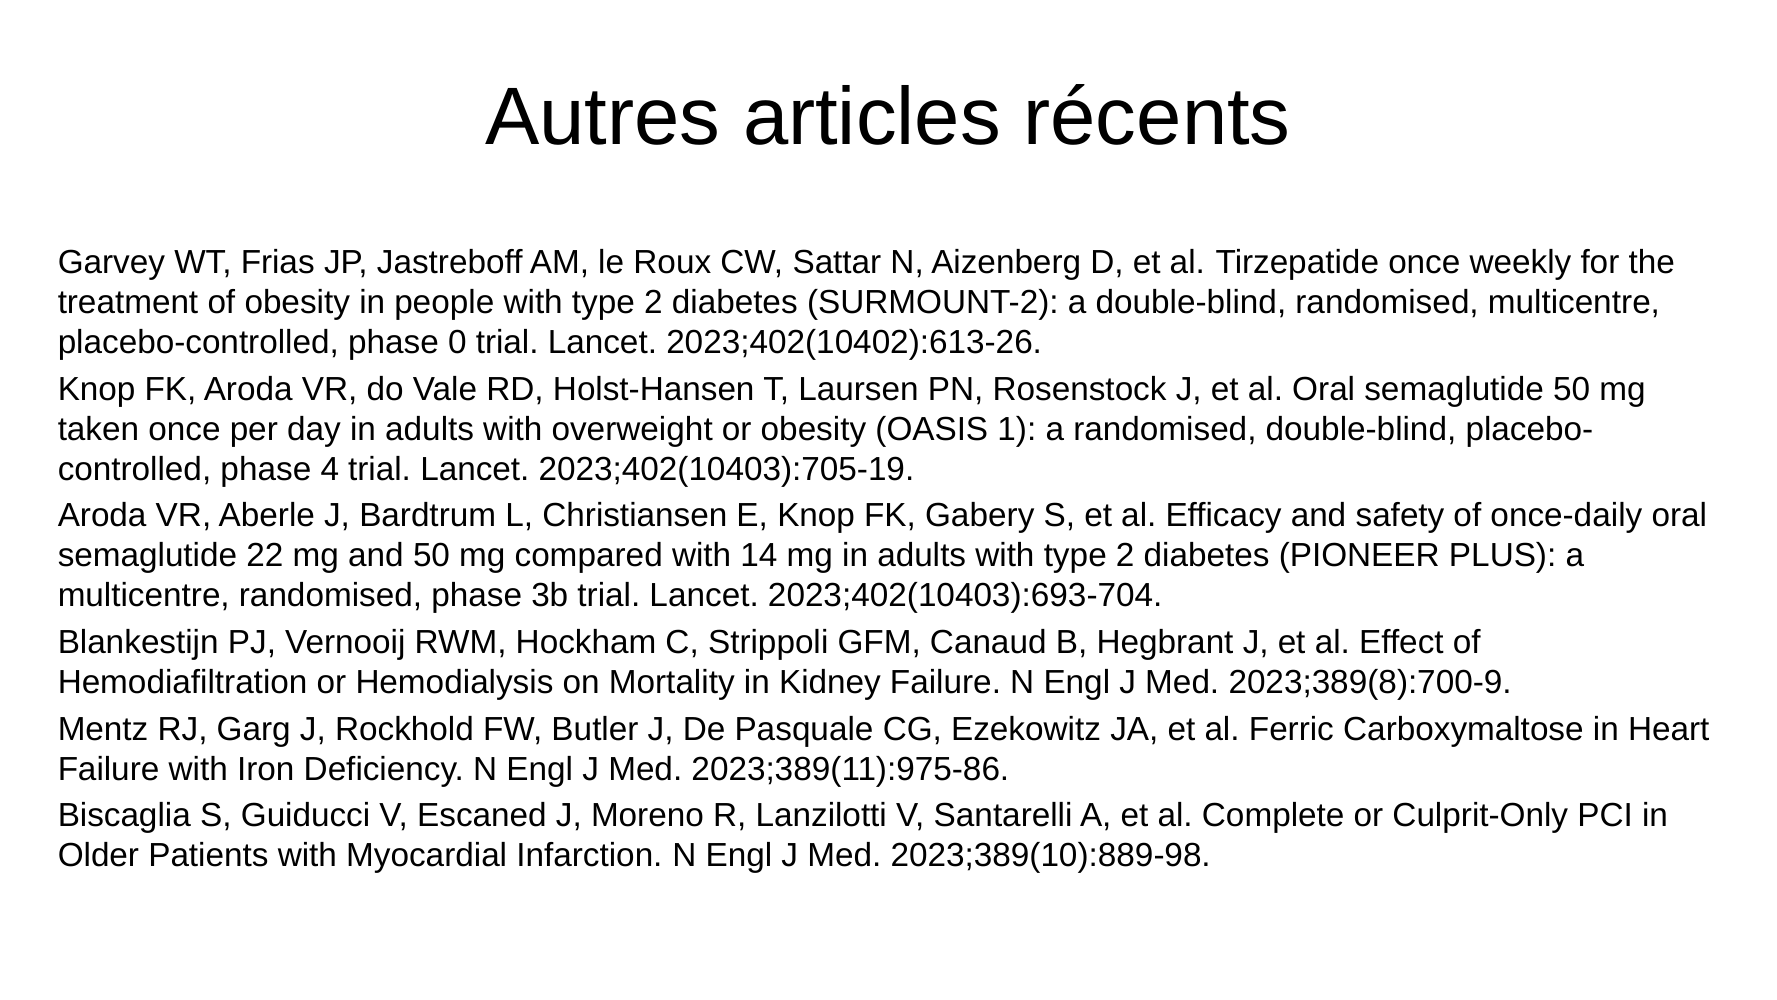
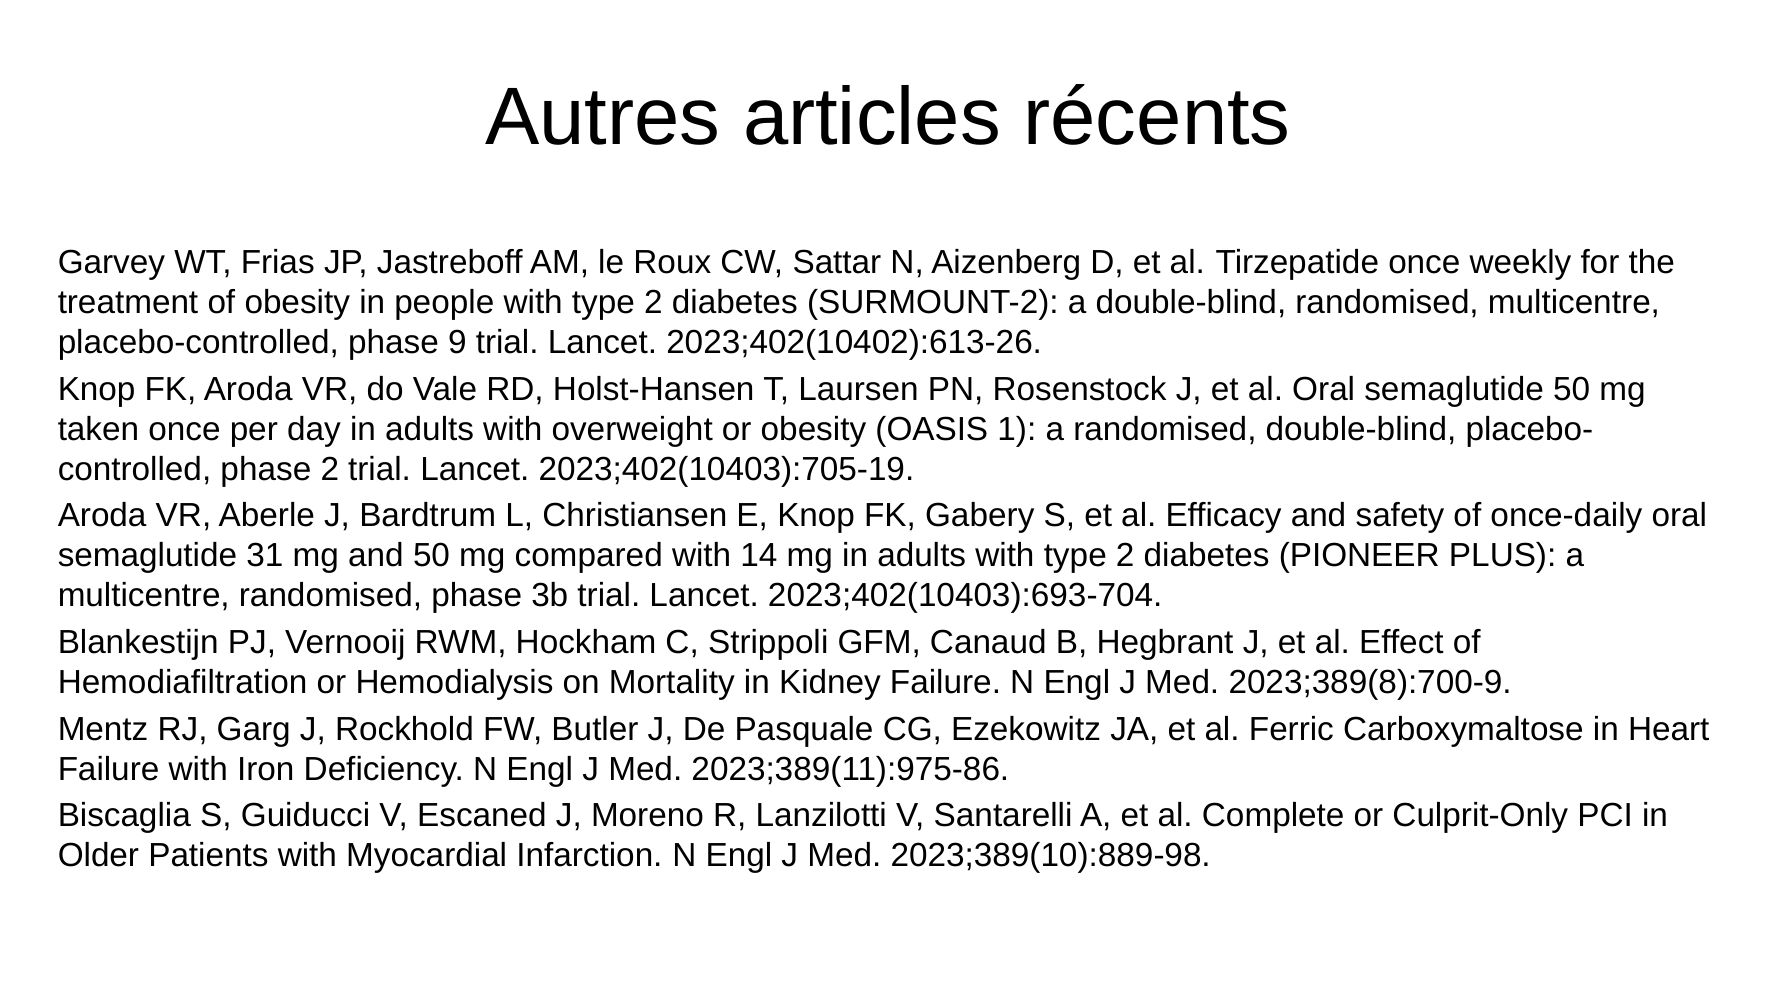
0: 0 -> 9
phase 4: 4 -> 2
22: 22 -> 31
